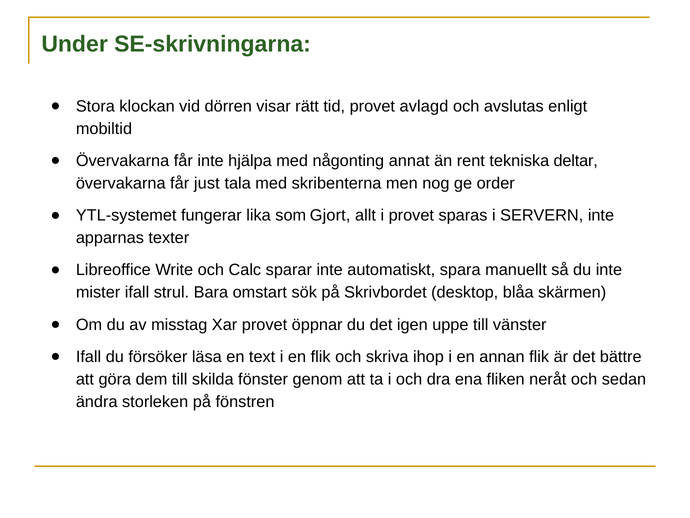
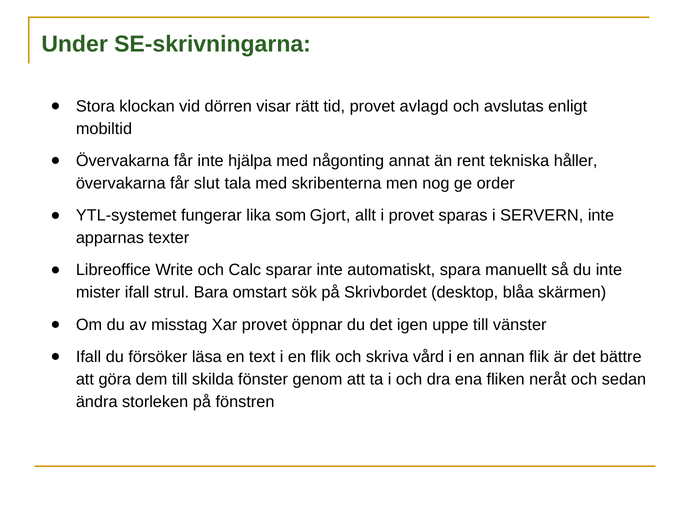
deltar: deltar -> håller
just: just -> slut
ihop: ihop -> vård
